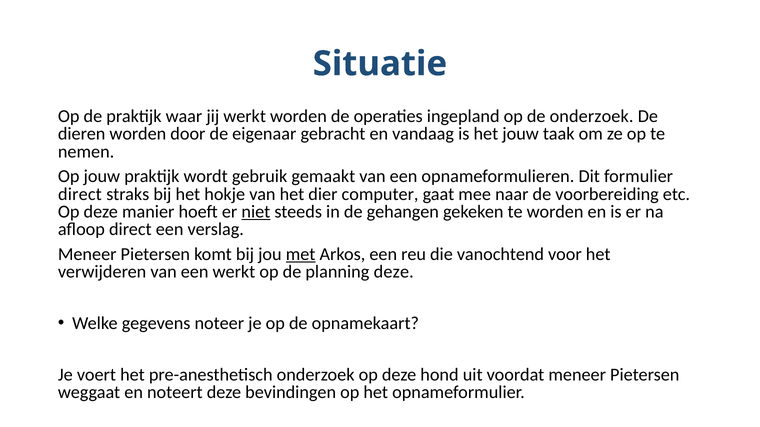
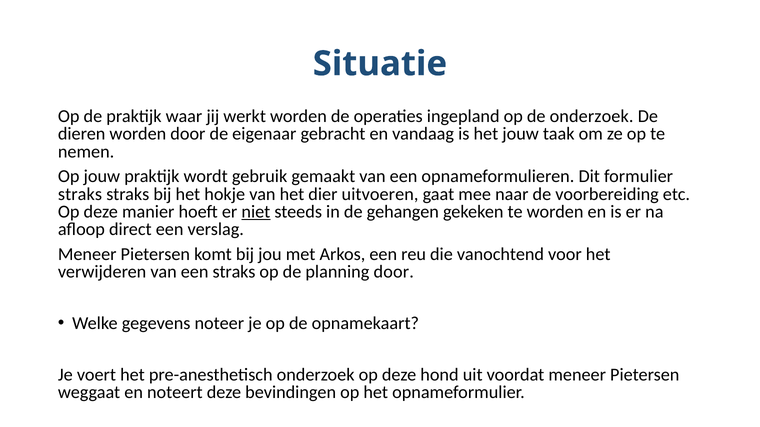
direct at (80, 194): direct -> straks
computer: computer -> uitvoeren
met underline: present -> none
een werkt: werkt -> straks
planning deze: deze -> door
